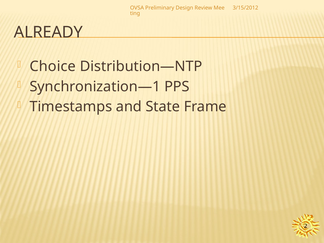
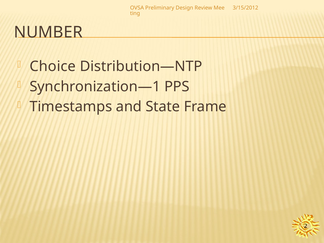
ALREADY: ALREADY -> NUMBER
